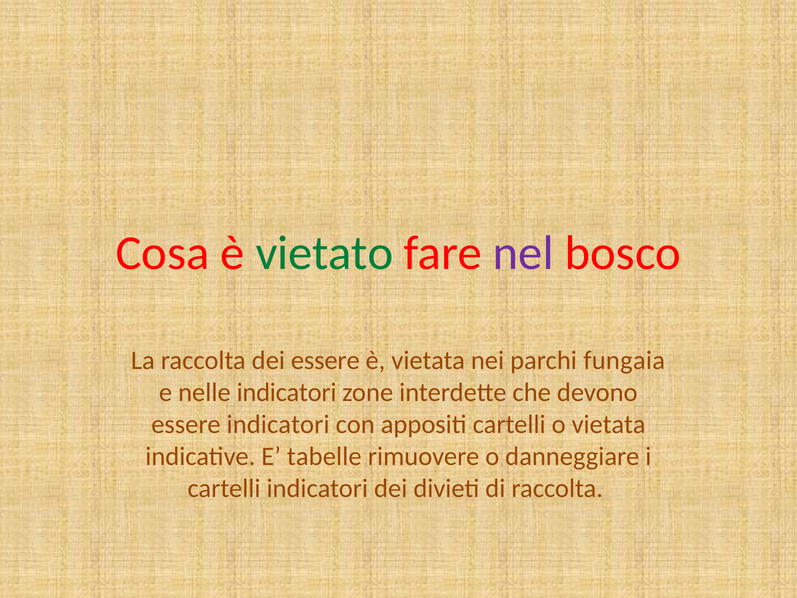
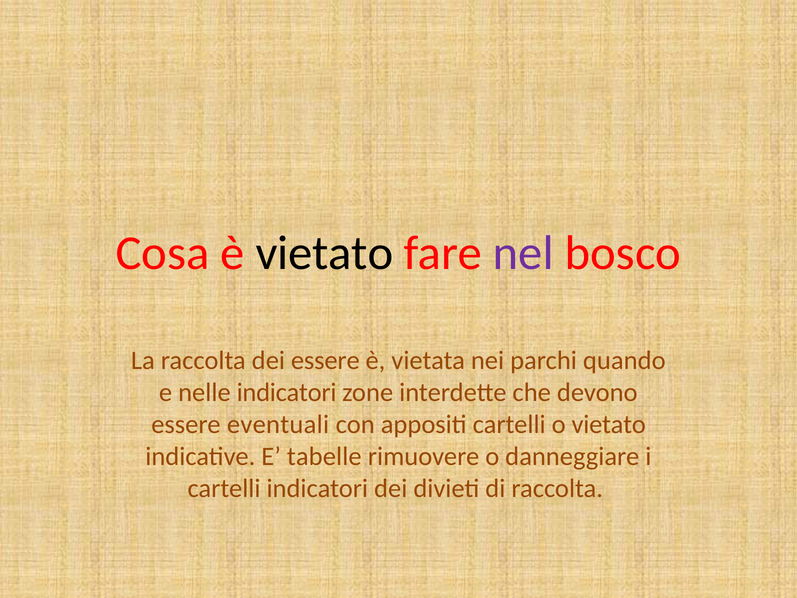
vietato at (324, 253) colour: green -> black
fungaia: fungaia -> quando
essere indicatori: indicatori -> eventuali
o vietata: vietata -> vietato
